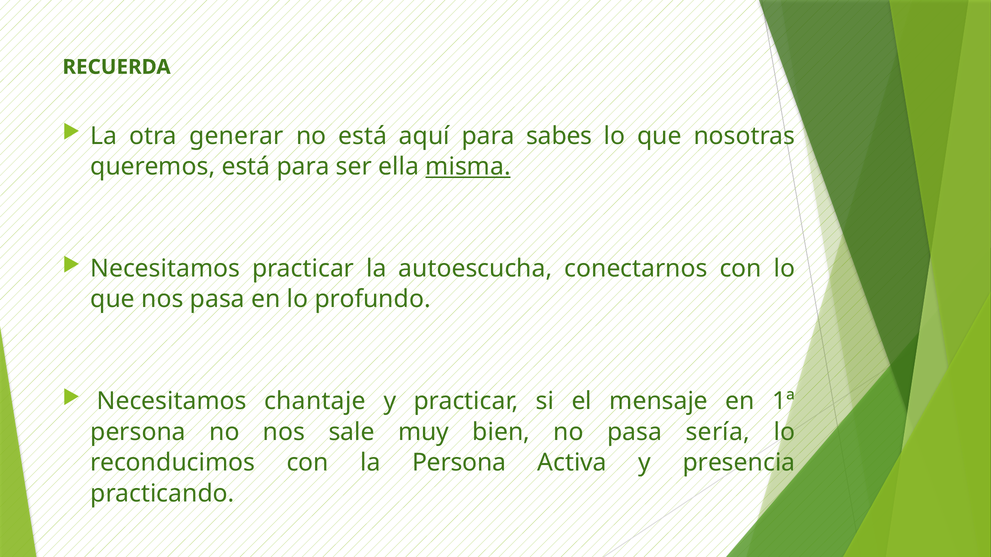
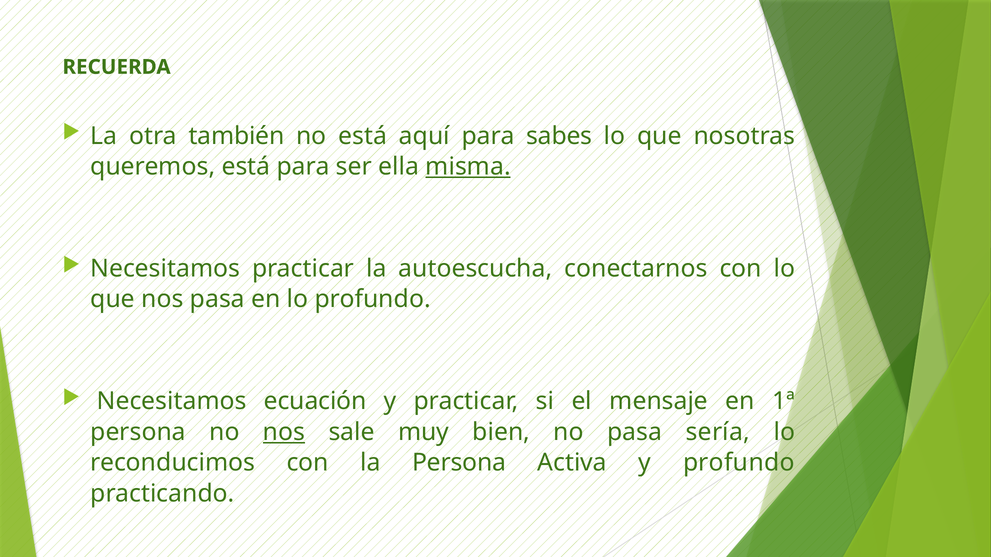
generar: generar -> también
chantaje: chantaje -> ecuación
nos at (284, 432) underline: none -> present
y presencia: presencia -> profundo
